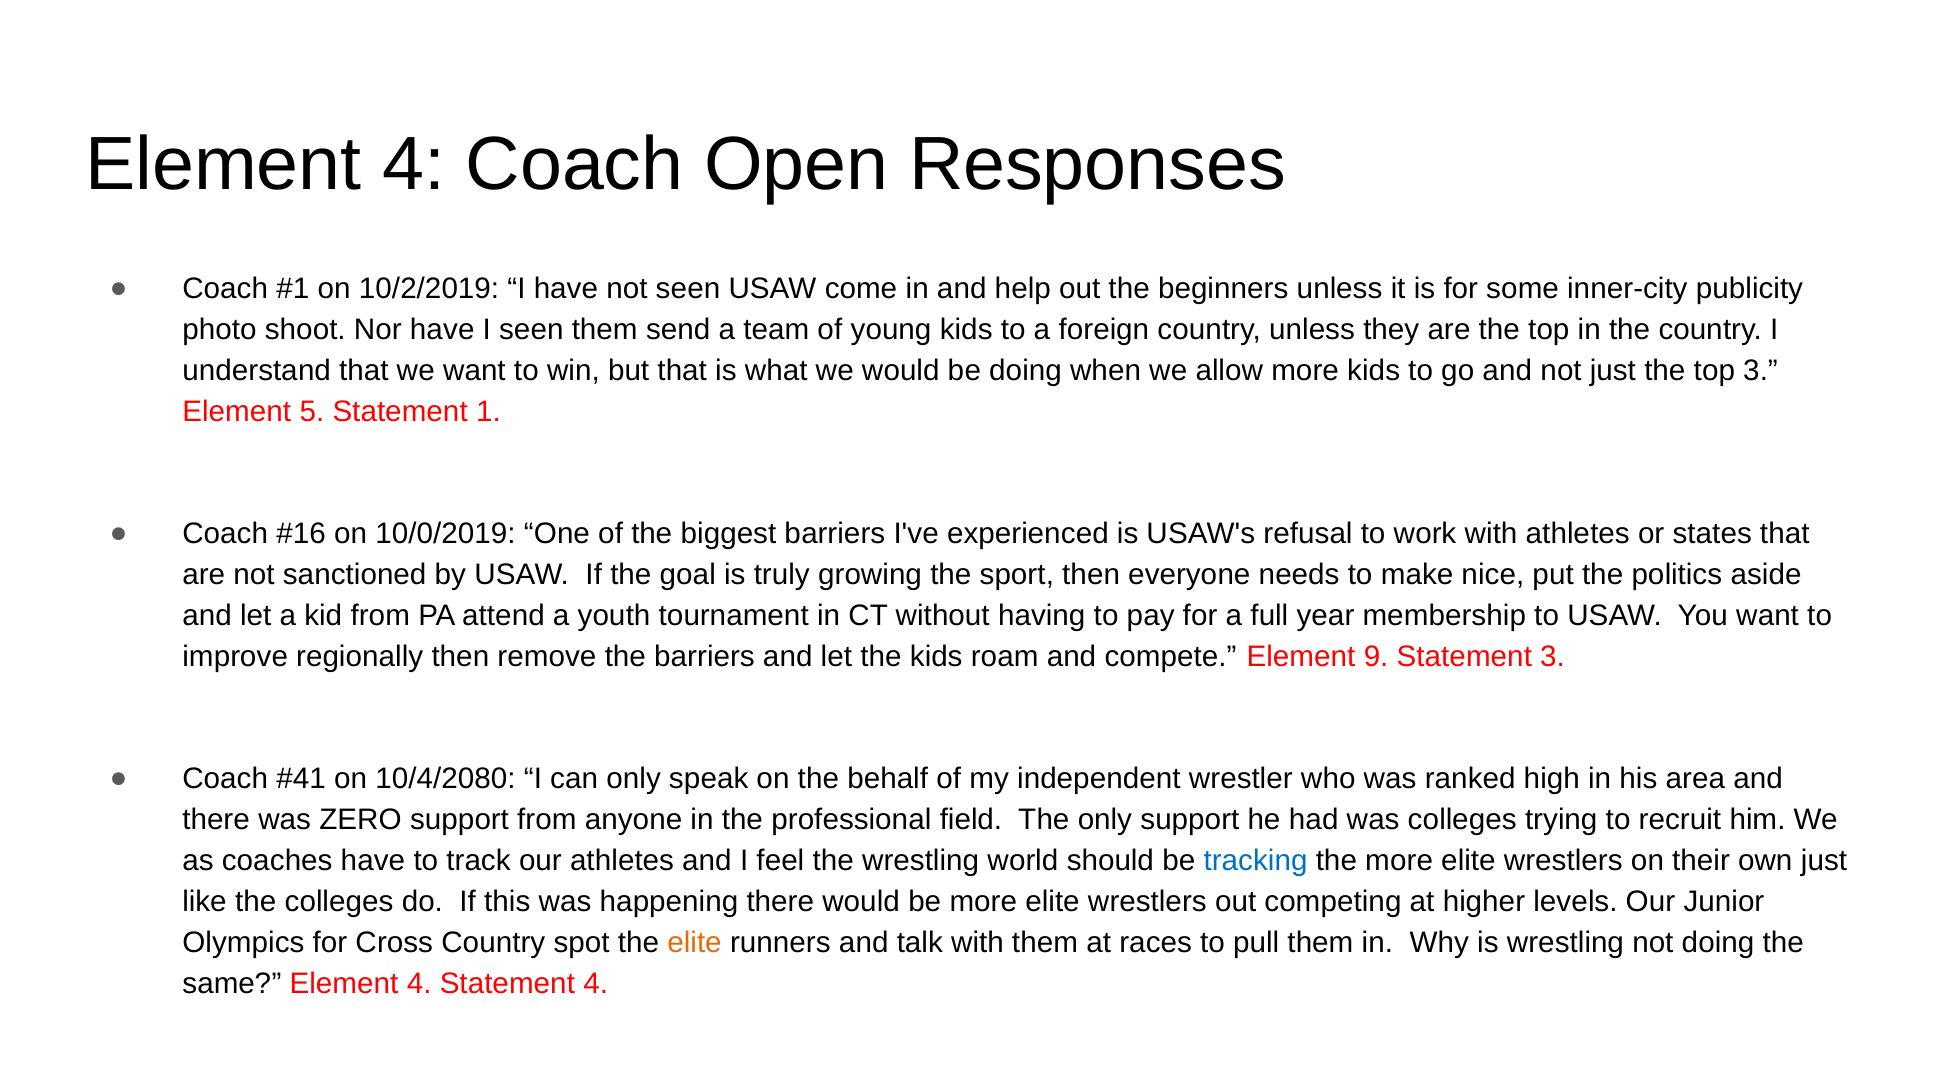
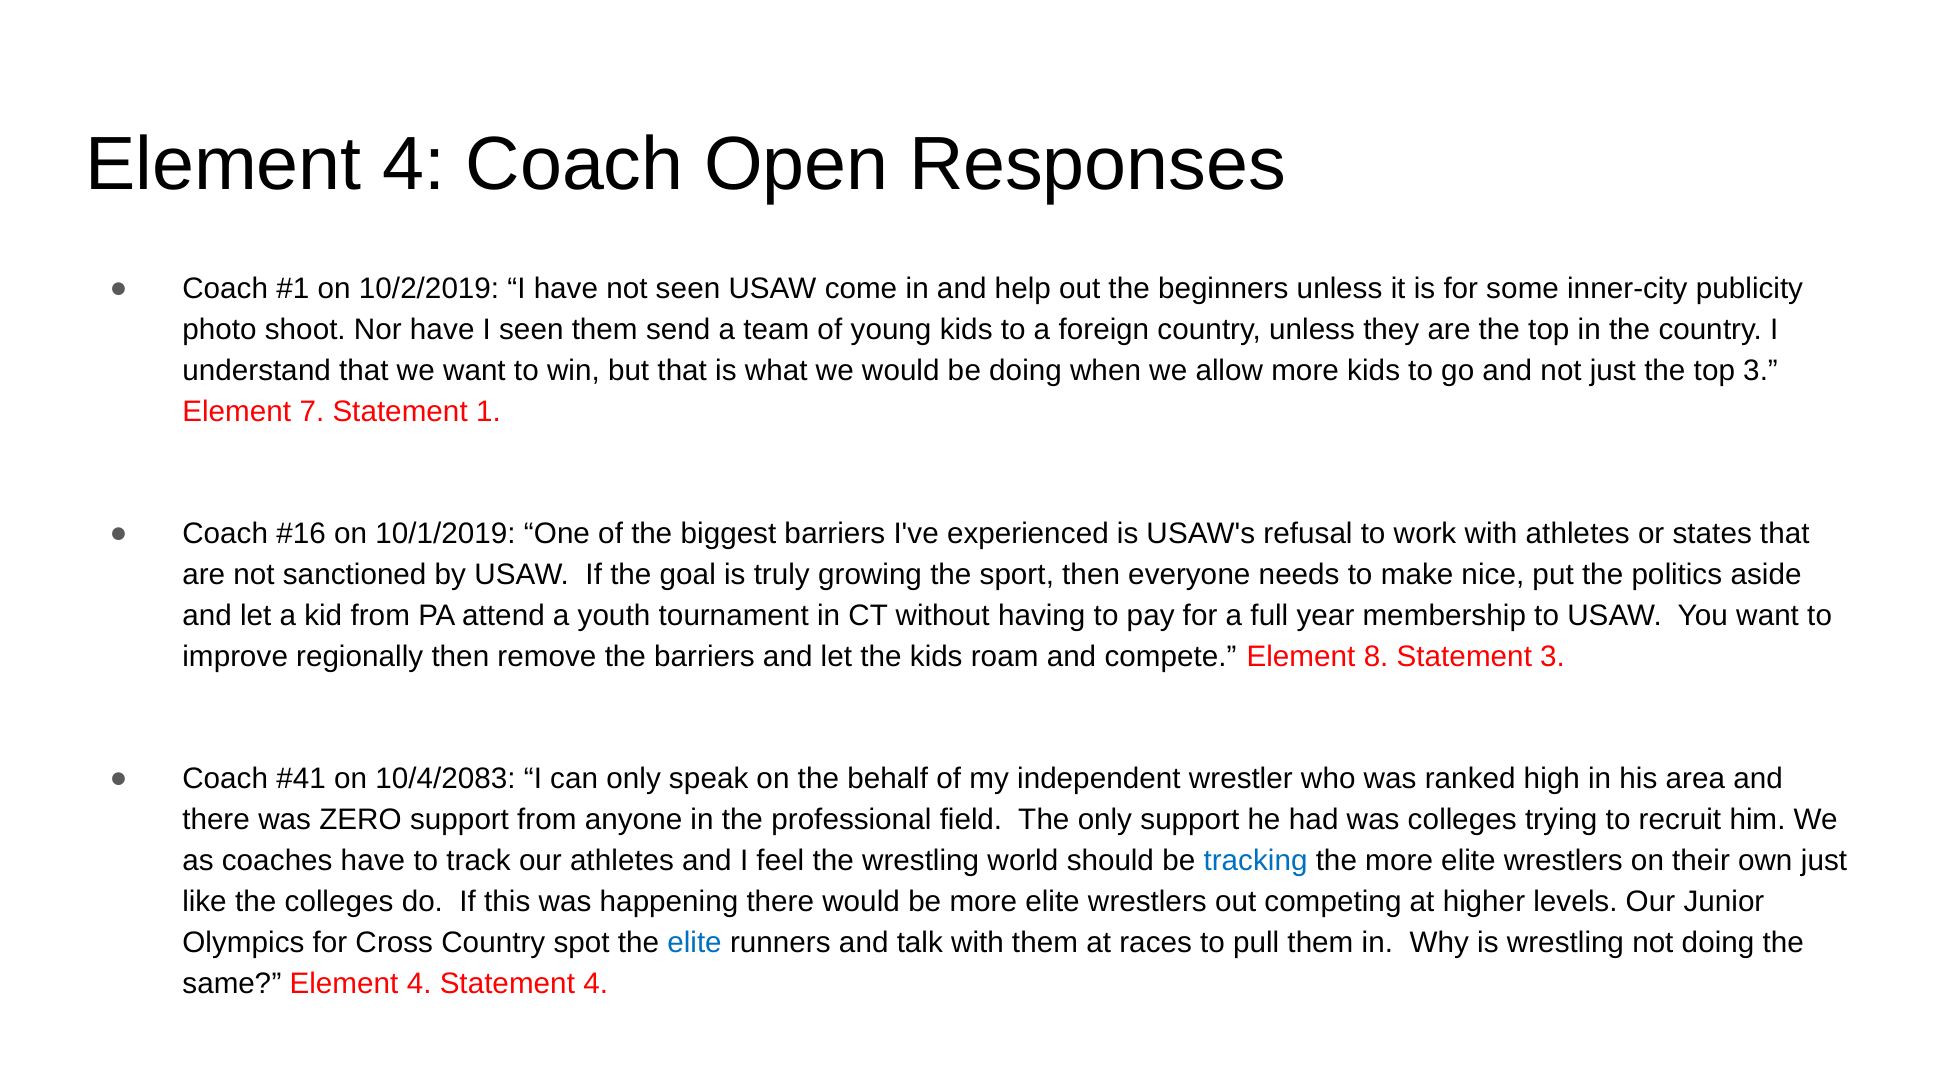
5: 5 -> 7
10/0/2019: 10/0/2019 -> 10/1/2019
9: 9 -> 8
10/4/2080: 10/4/2080 -> 10/4/2083
elite at (695, 942) colour: orange -> blue
